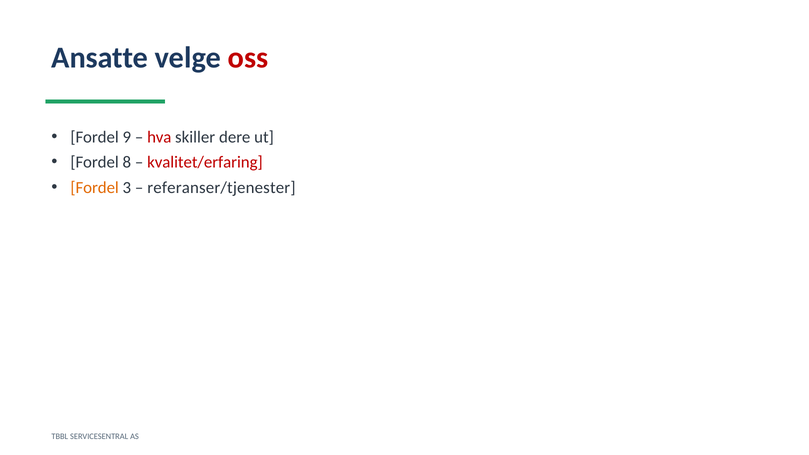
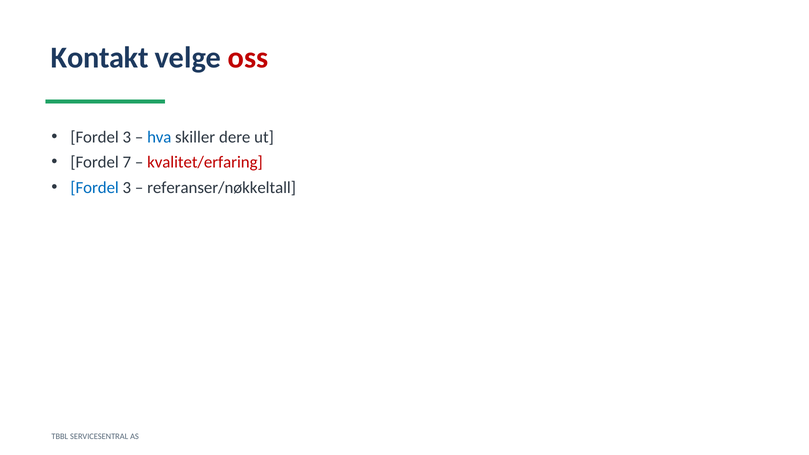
Ansatte: Ansatte -> Kontakt
9 at (127, 137): 9 -> 3
hva colour: red -> blue
8: 8 -> 7
Fordel at (95, 188) colour: orange -> blue
referanser/tjenester: referanser/tjenester -> referanser/nøkkeltall
